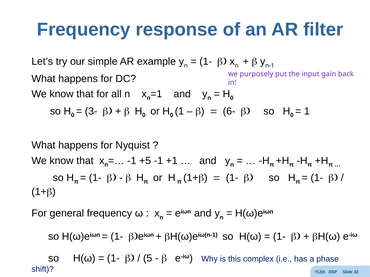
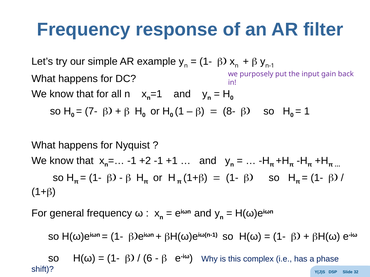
3-: 3- -> 7-
6-: 6- -> 8-
+5: +5 -> +2
5: 5 -> 6
